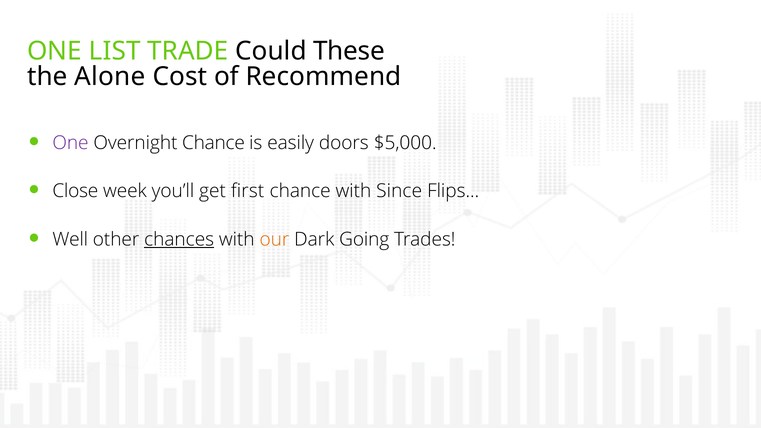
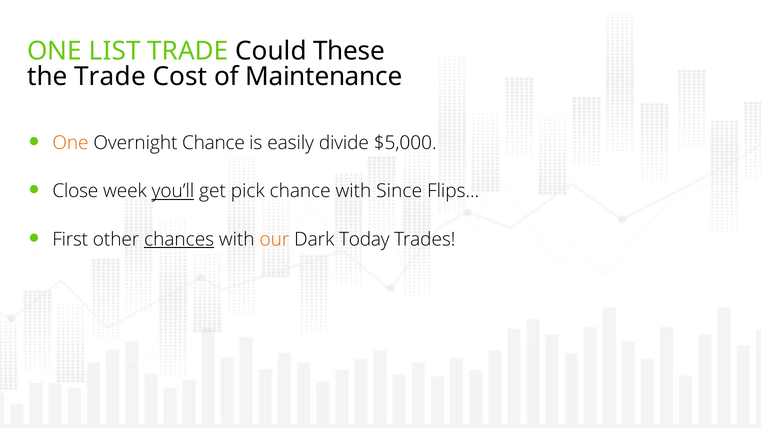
the Alone: Alone -> Trade
Recommend: Recommend -> Maintenance
One at (70, 143) colour: purple -> orange
doors: doors -> divide
you’ll underline: none -> present
first: first -> pick
Well: Well -> First
Going: Going -> Today
